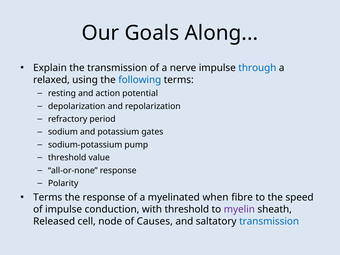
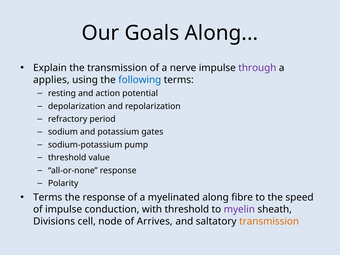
through colour: blue -> purple
relaxed: relaxed -> applies
myelinated when: when -> along
Released: Released -> Divisions
Causes: Causes -> Arrives
transmission at (269, 221) colour: blue -> orange
